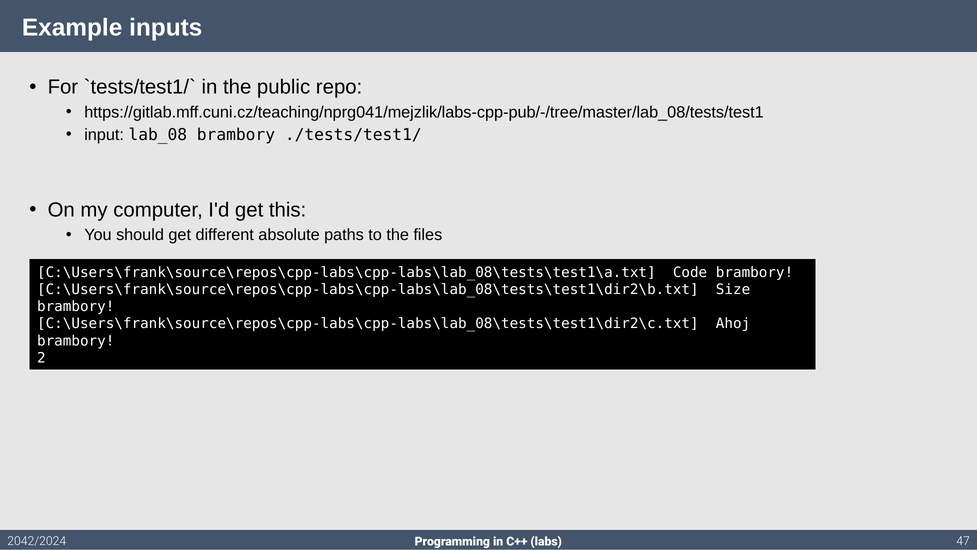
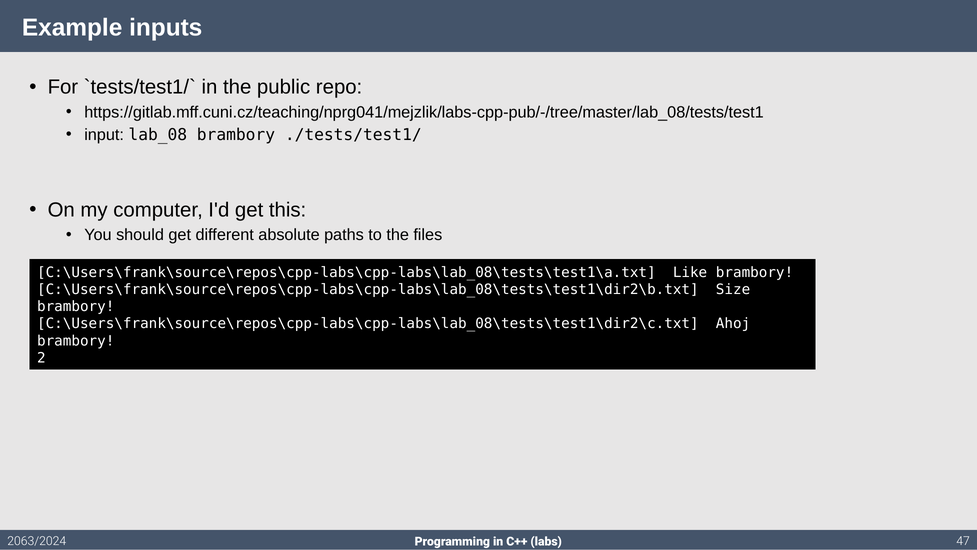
Code: Code -> Like
2042/2024: 2042/2024 -> 2063/2024
